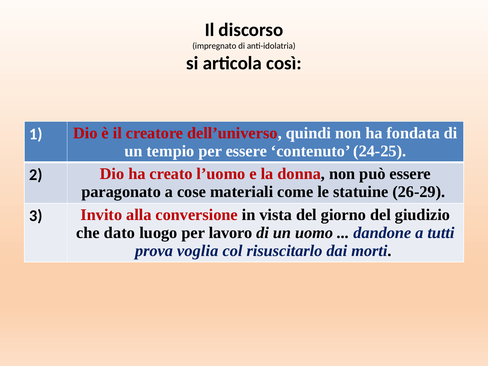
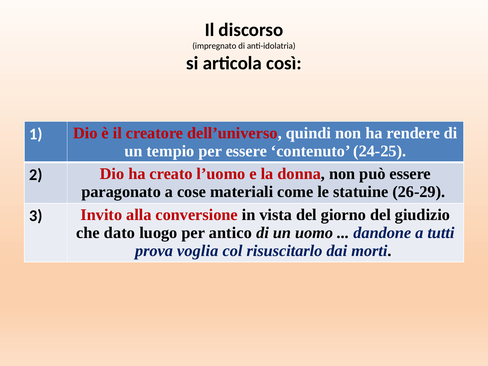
fondata: fondata -> rendere
lavoro: lavoro -> antico
